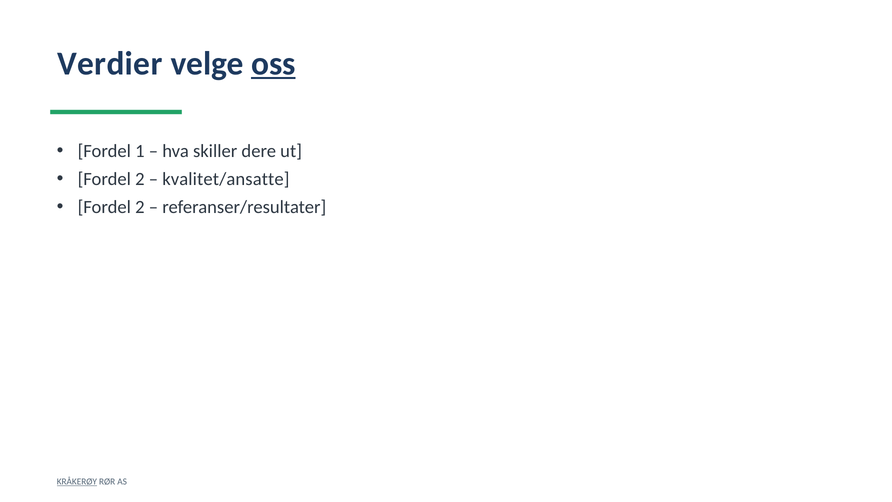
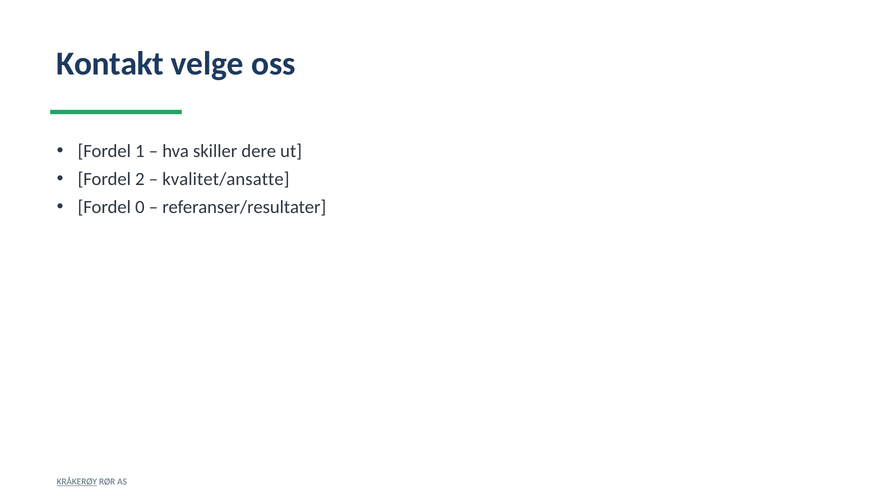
Verdier: Verdier -> Kontakt
oss underline: present -> none
2 at (140, 207): 2 -> 0
